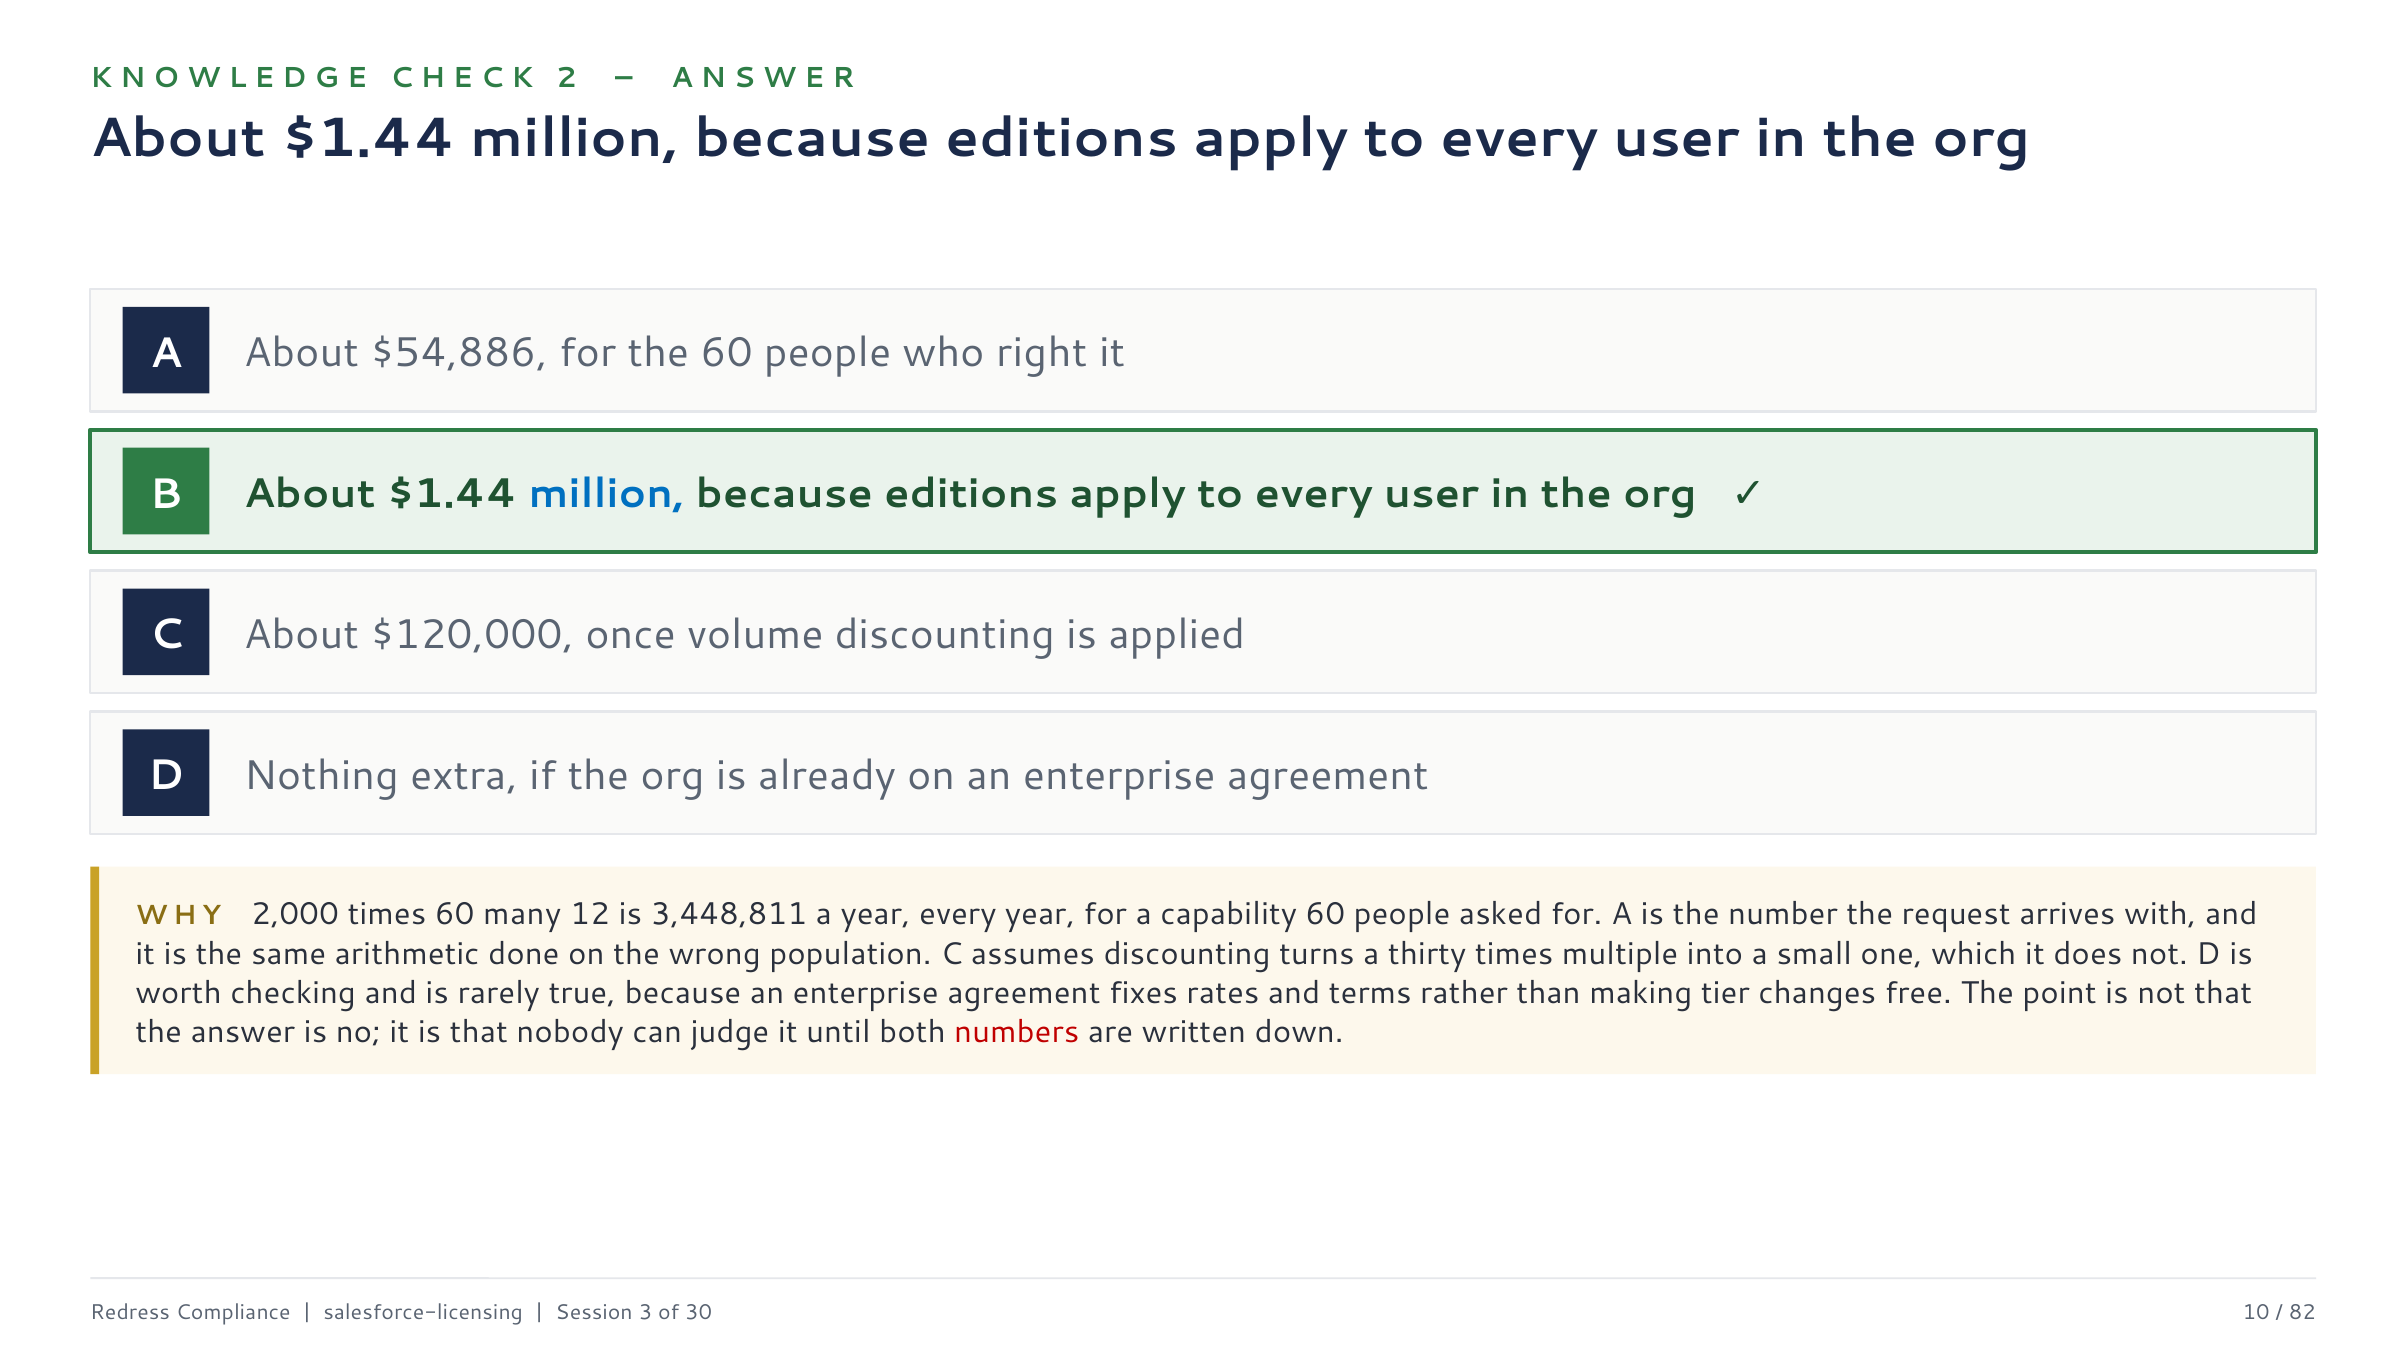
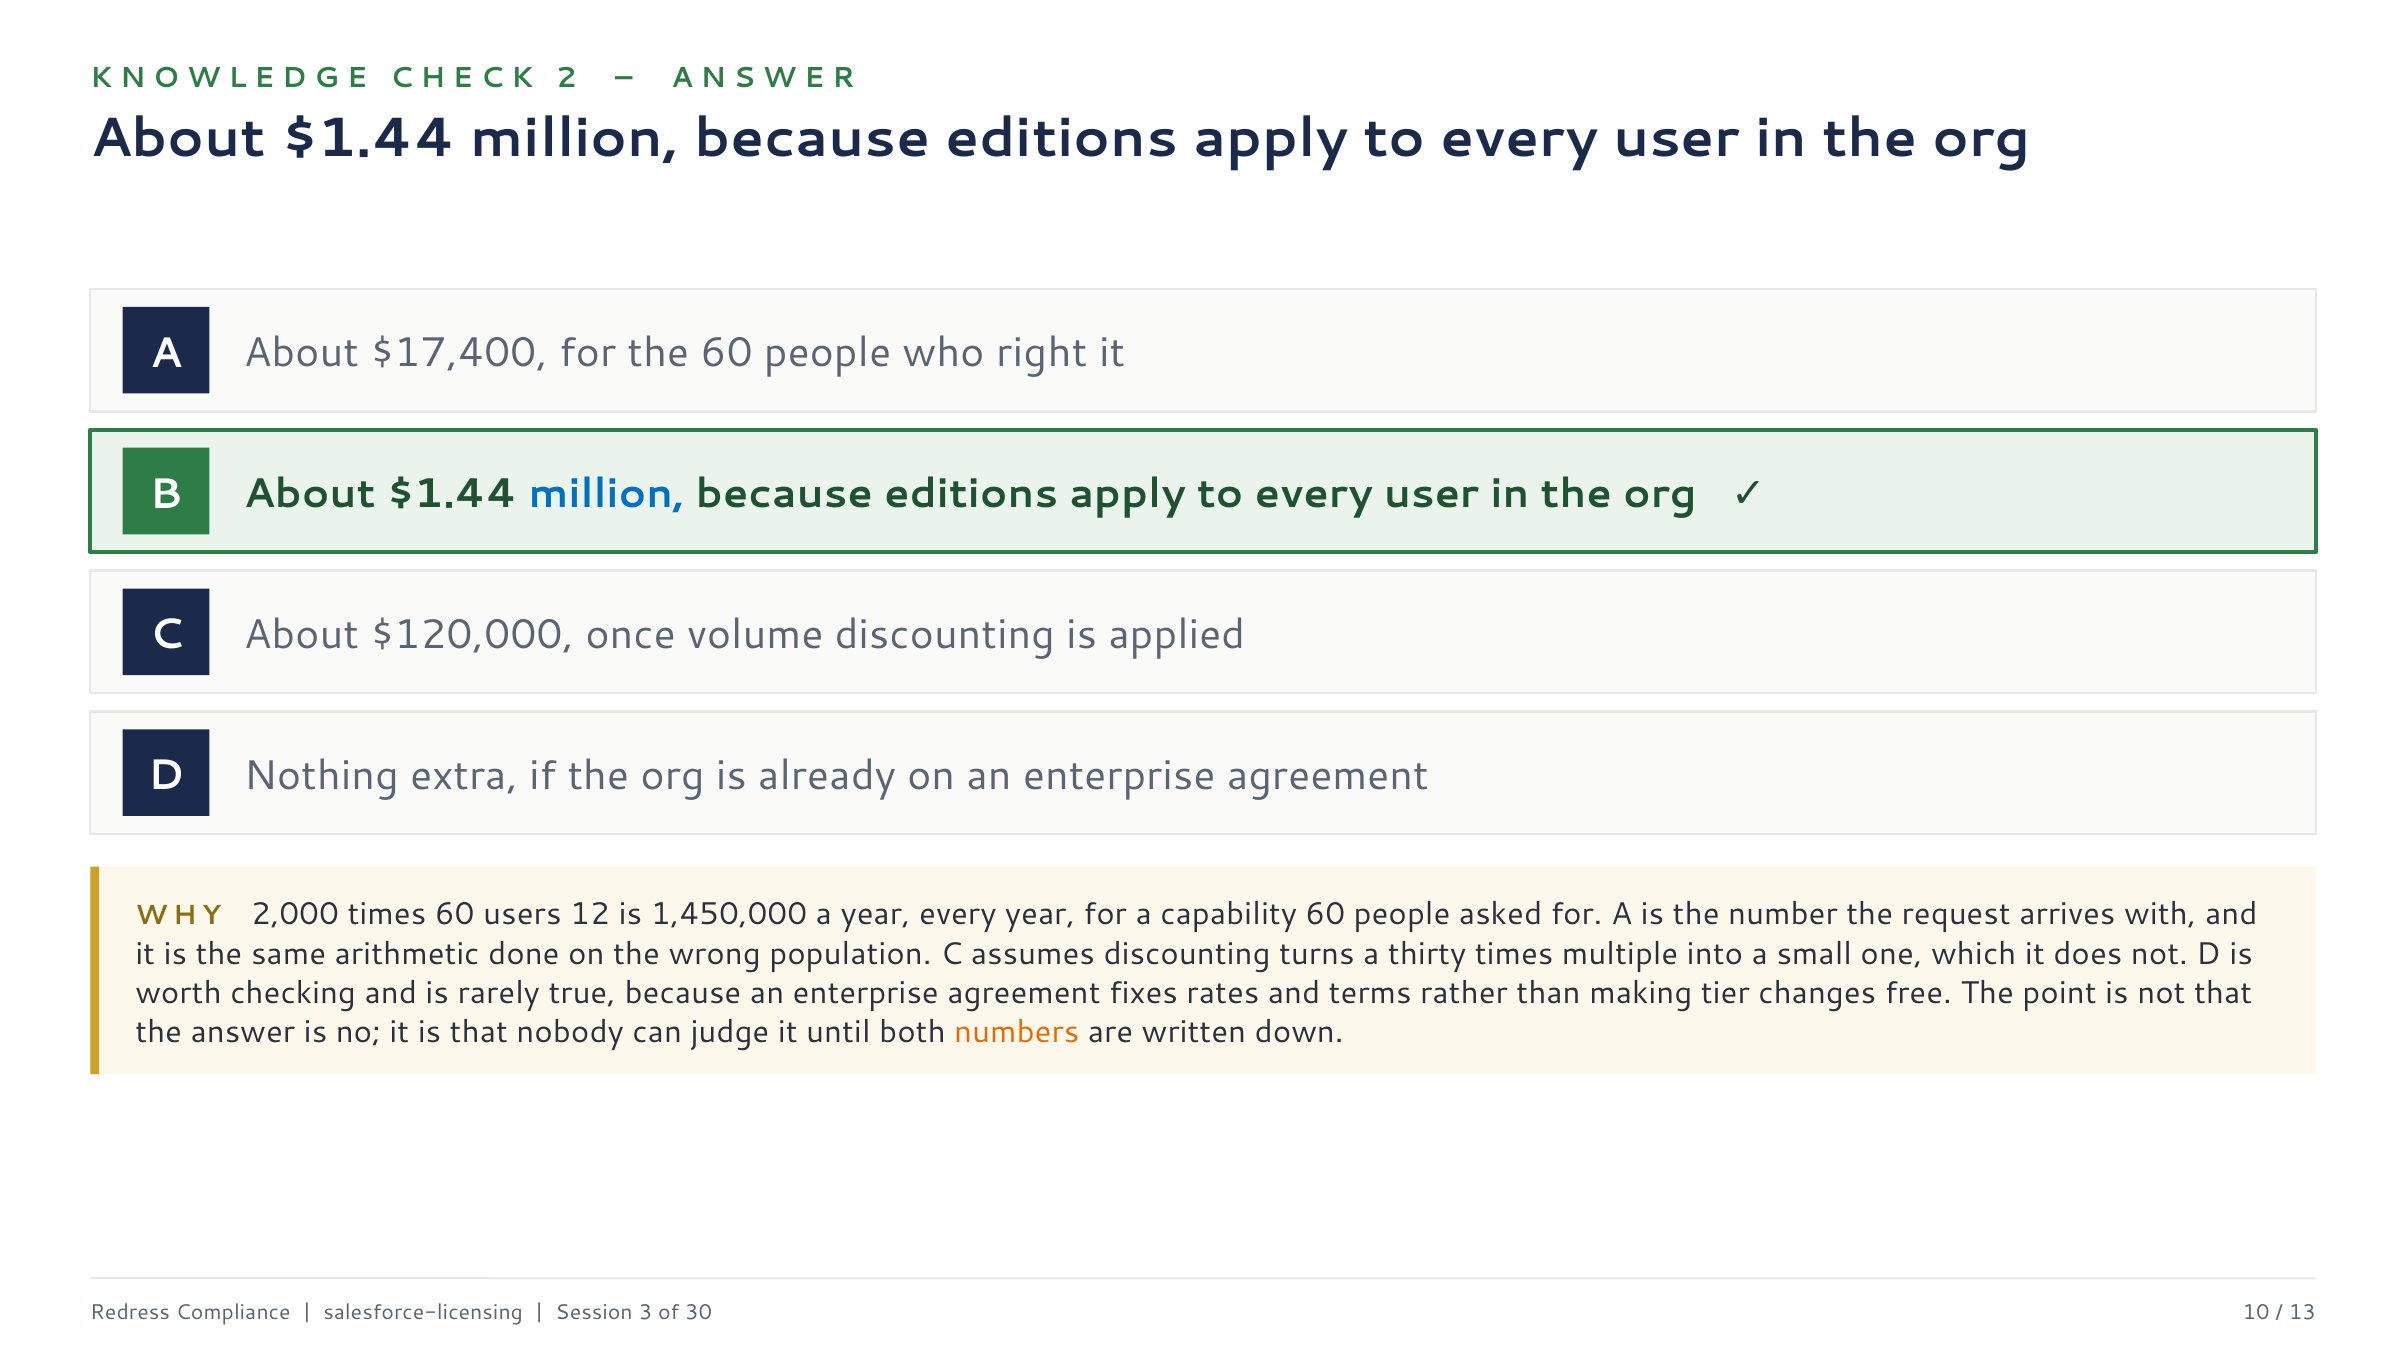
$54,886: $54,886 -> $17,400
many: many -> users
3,448,811: 3,448,811 -> 1,450,000
numbers colour: red -> orange
82: 82 -> 13
